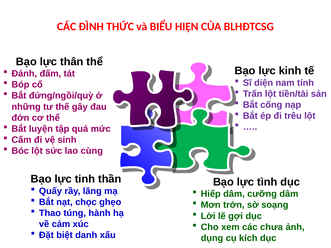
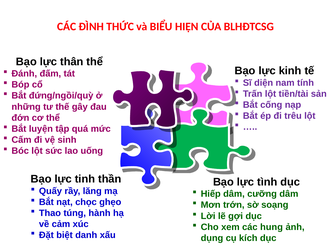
cùng: cùng -> uống
chưa: chưa -> hung
